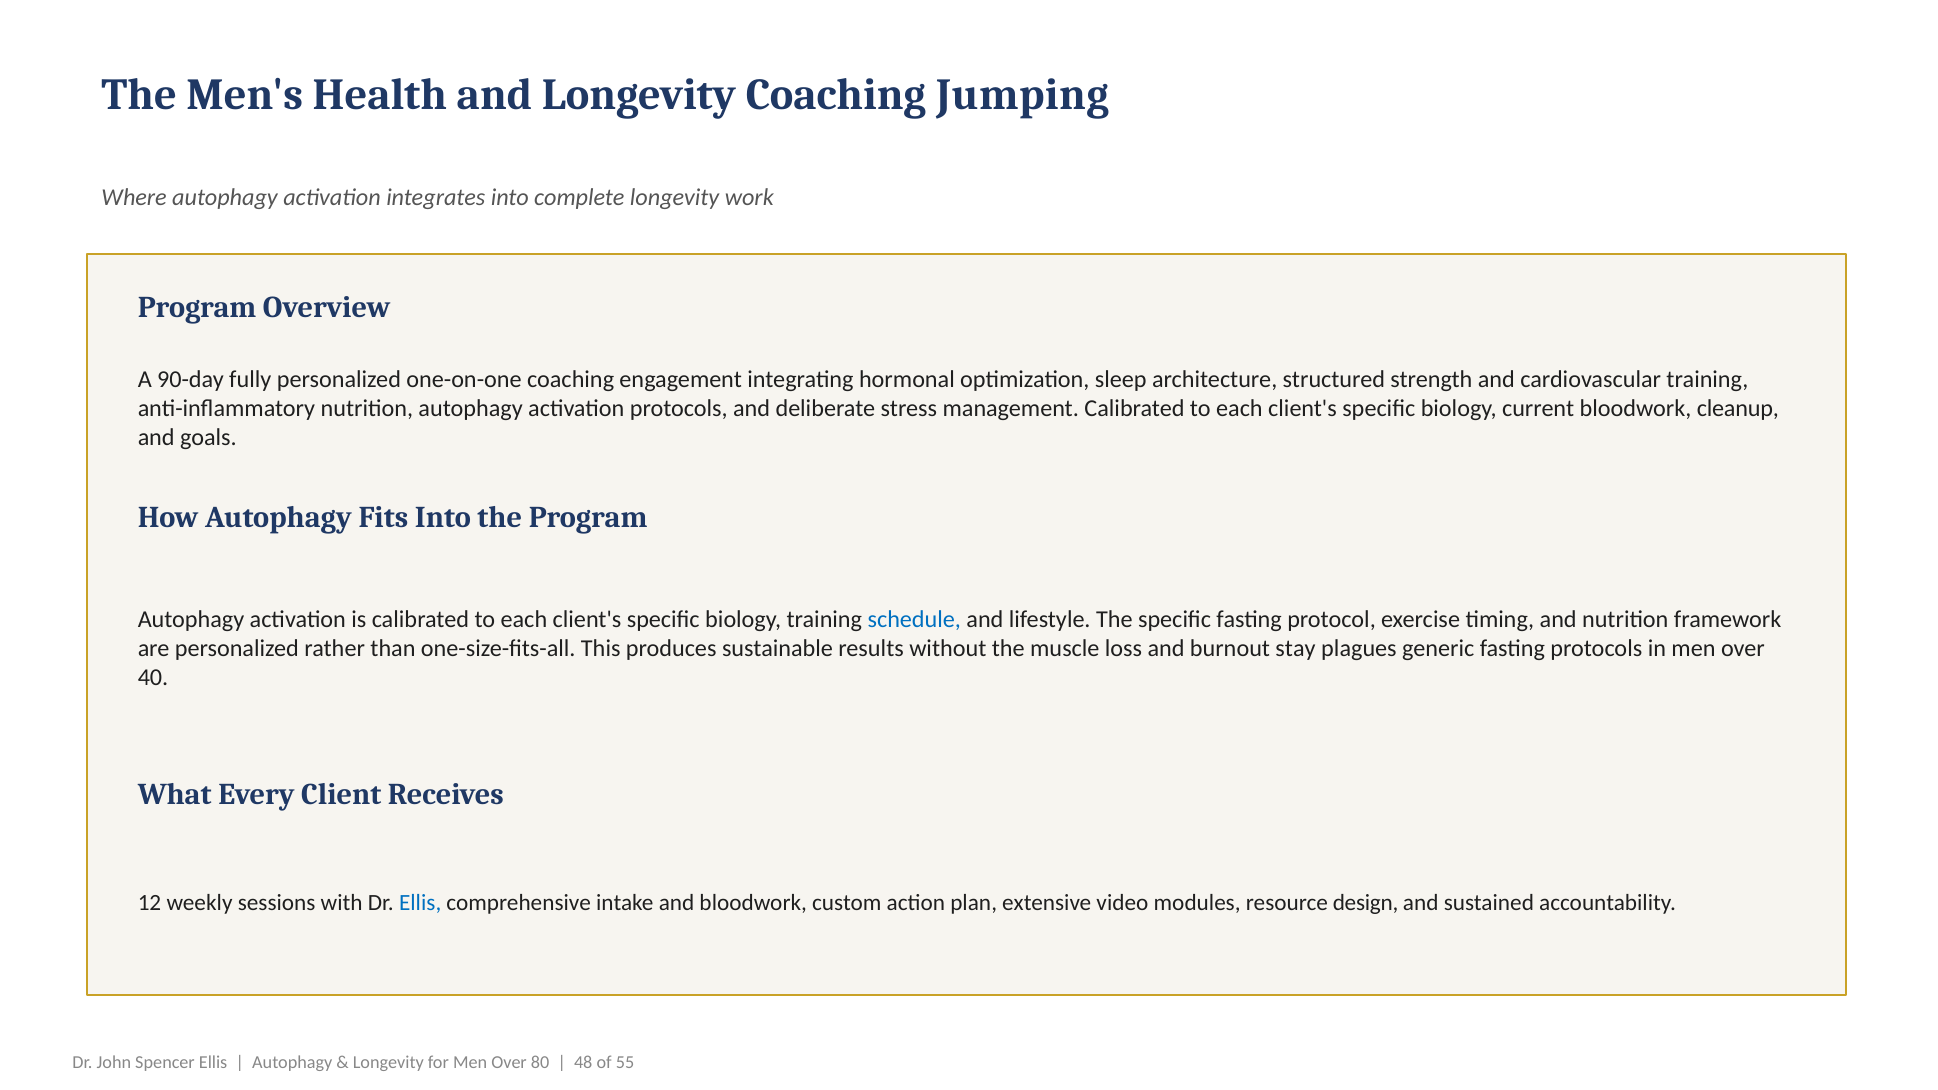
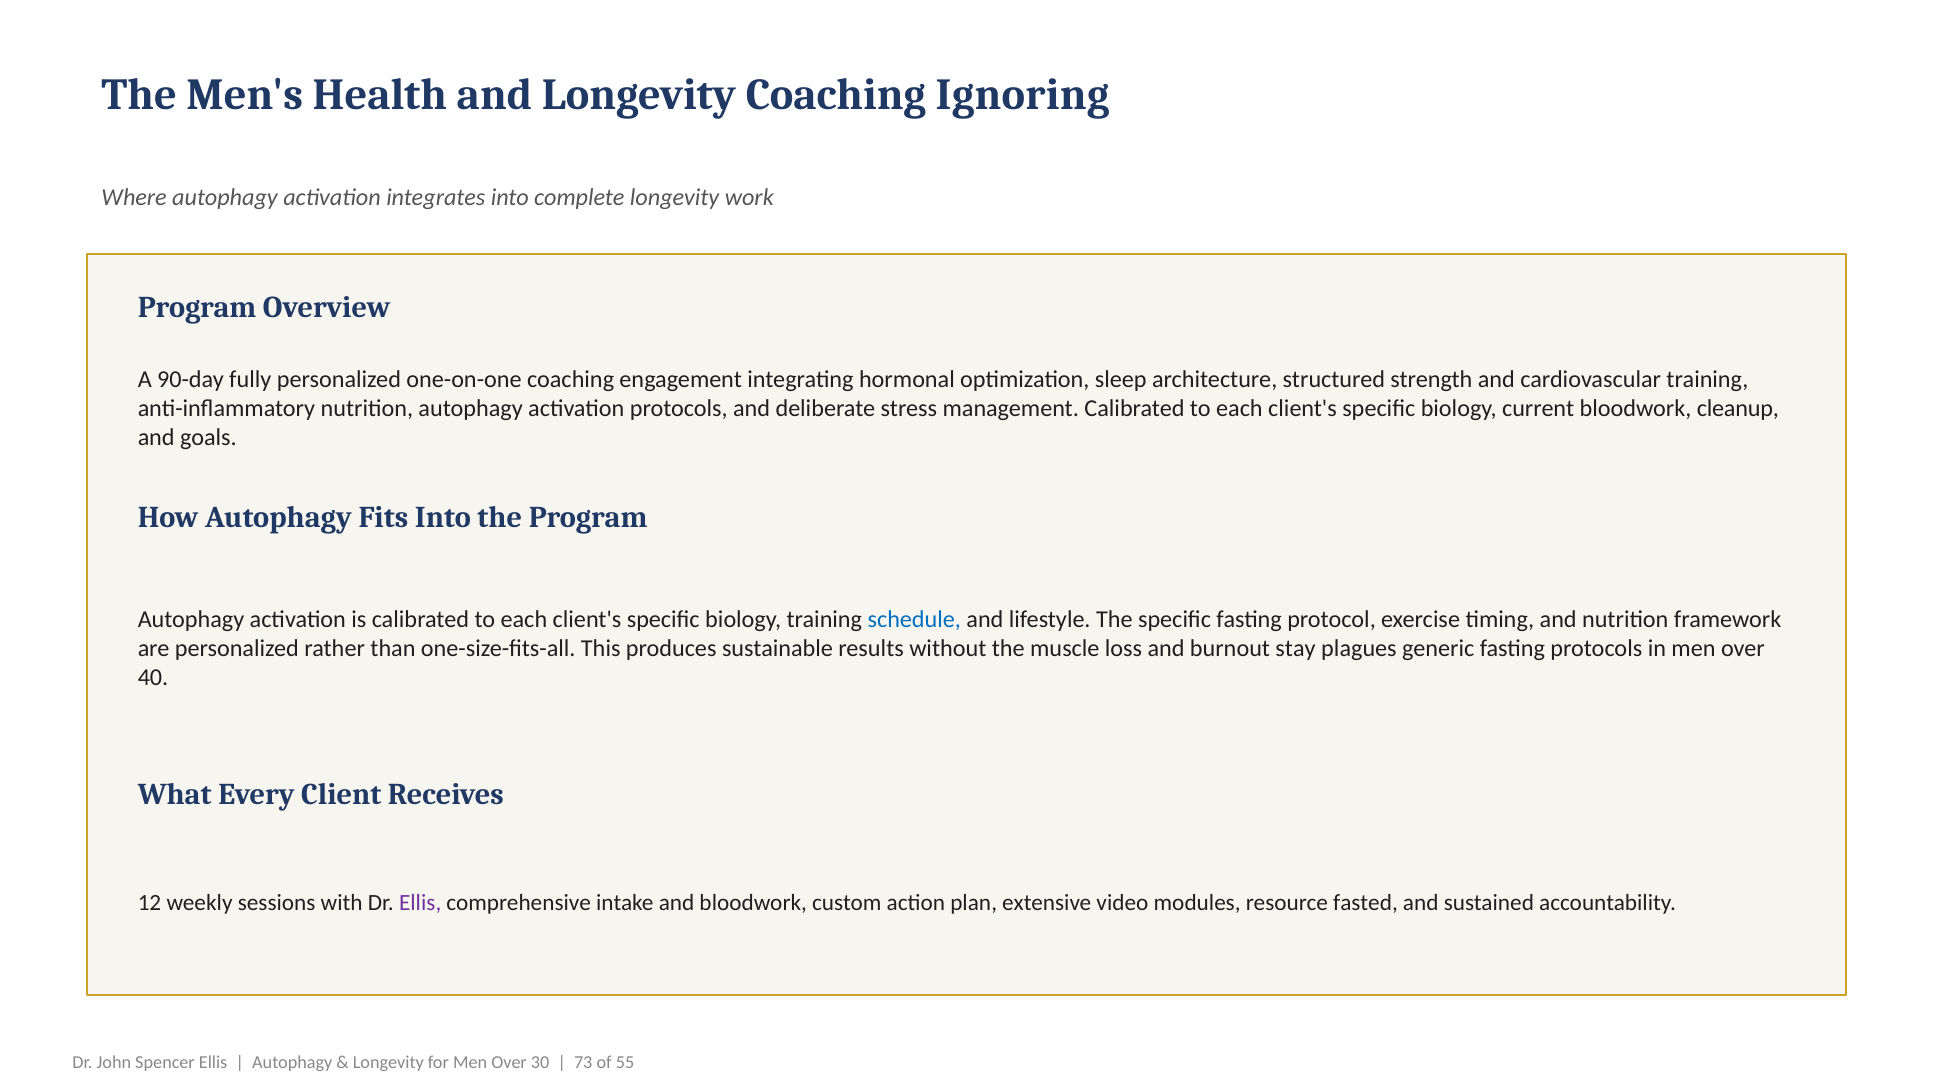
Jumping: Jumping -> Ignoring
Ellis at (420, 903) colour: blue -> purple
design: design -> fasted
80: 80 -> 30
48: 48 -> 73
